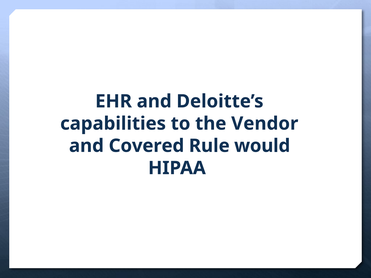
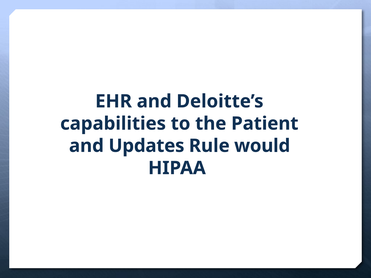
Vendor: Vendor -> Patient
Covered: Covered -> Updates
